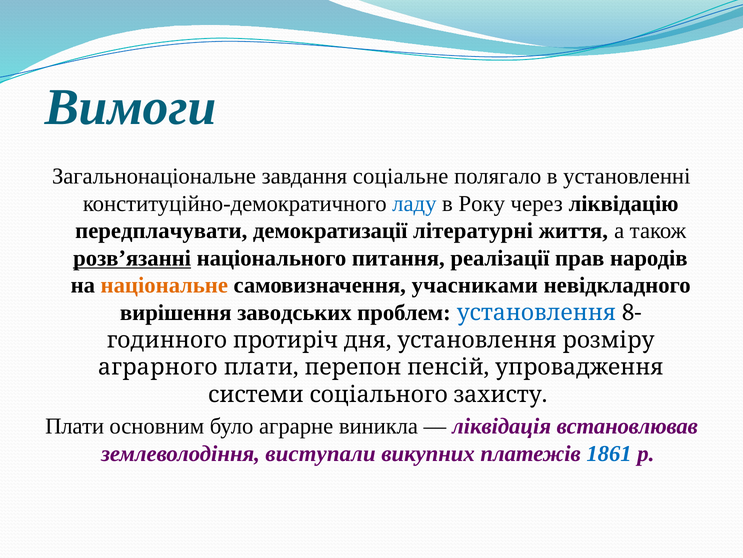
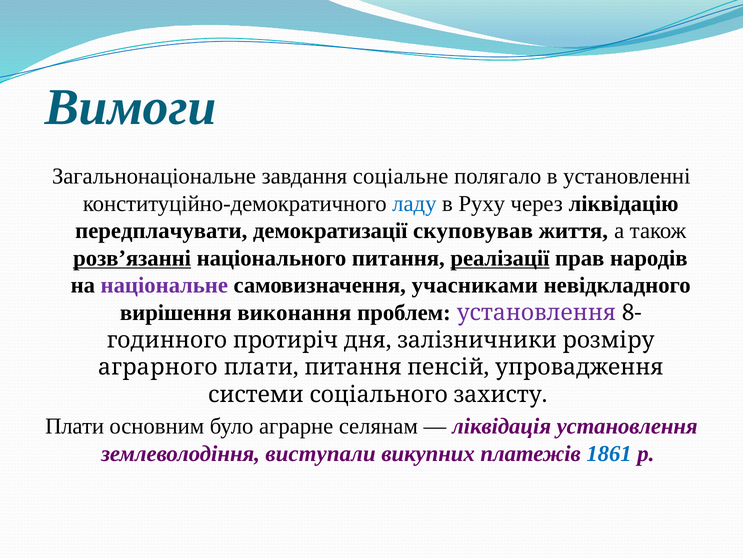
Року: Року -> Руху
літературні: літературні -> скуповував
реалізації underline: none -> present
національне colour: orange -> purple
заводських: заводських -> виконання
установлення at (536, 312) colour: blue -> purple
дня установлення: установлення -> залізничники
плати перепон: перепон -> питання
виникла: виникла -> селянам
ліквідація встановлював: встановлював -> установлення
